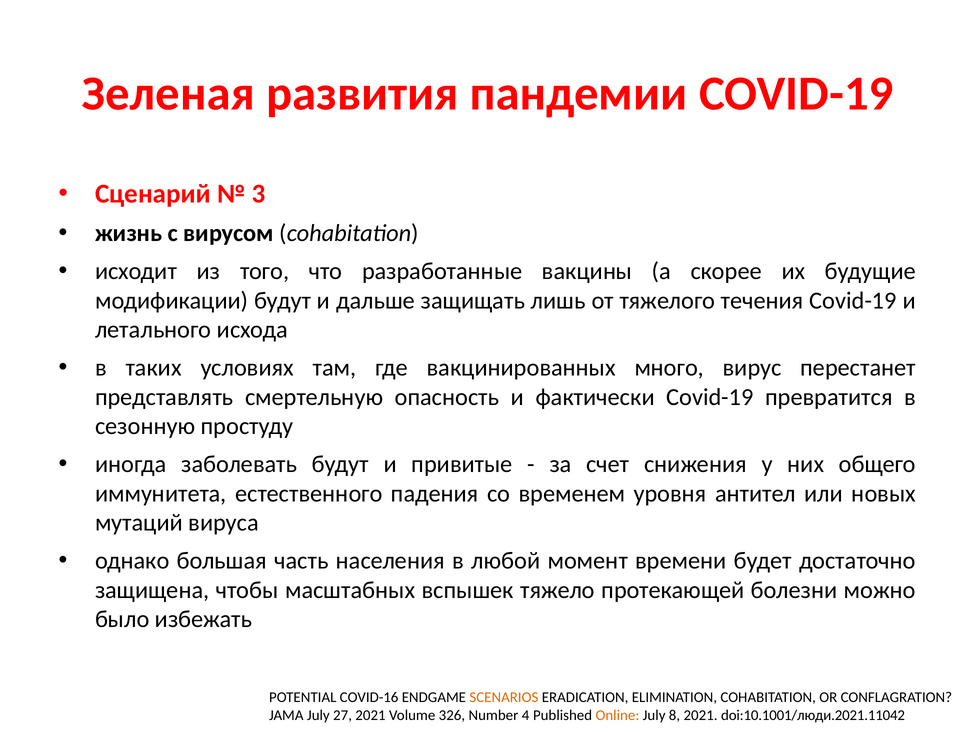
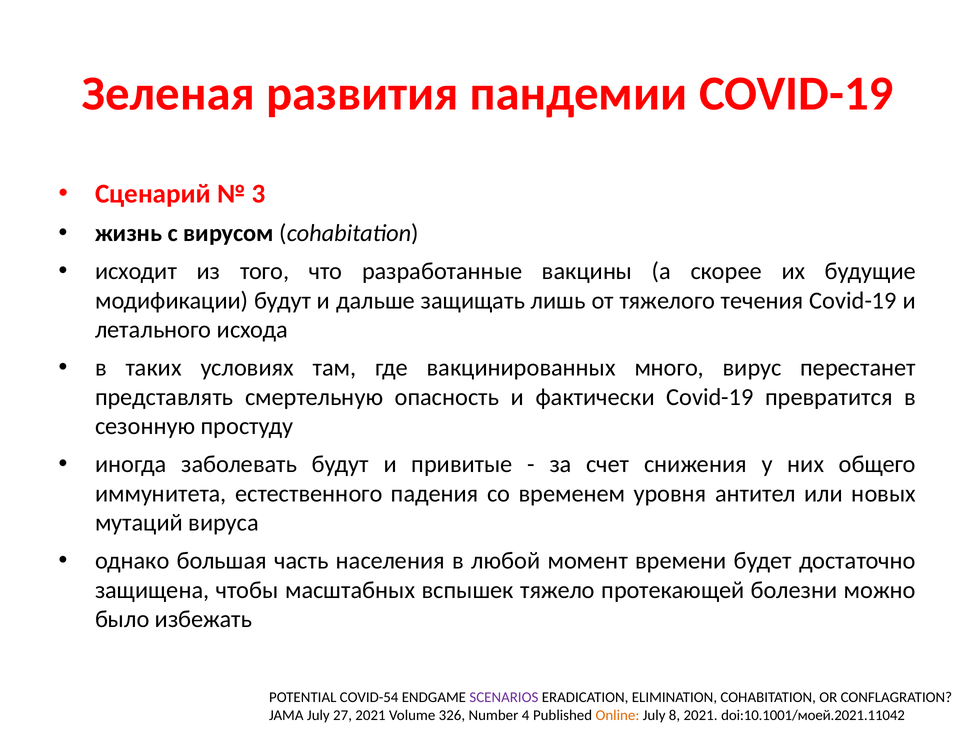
COVID-16: COVID-16 -> COVID-54
SCENARIOS colour: orange -> purple
doi:10.1001/люди.2021.11042: doi:10.1001/люди.2021.11042 -> doi:10.1001/моей.2021.11042
